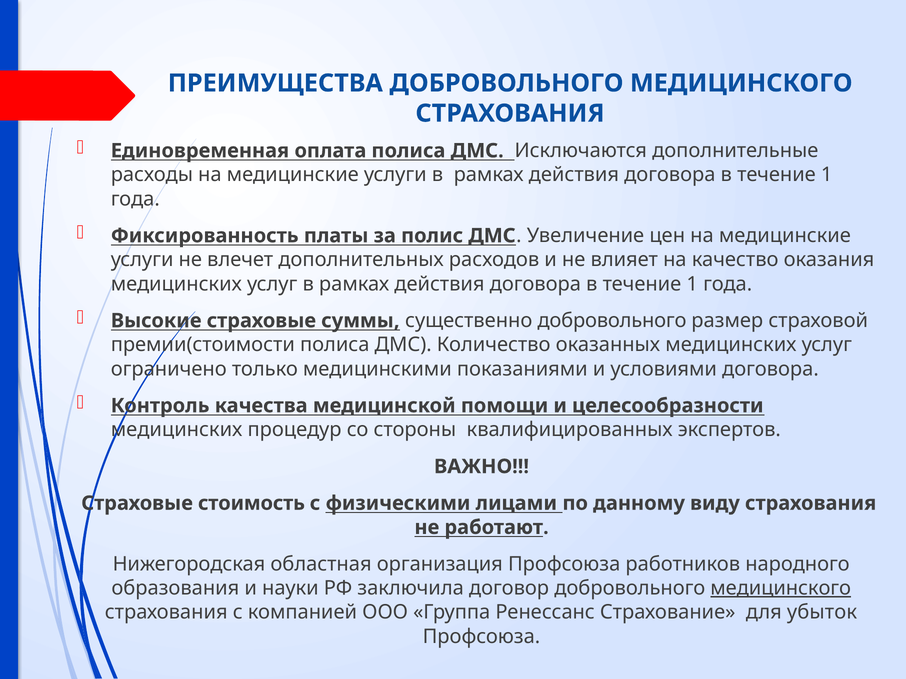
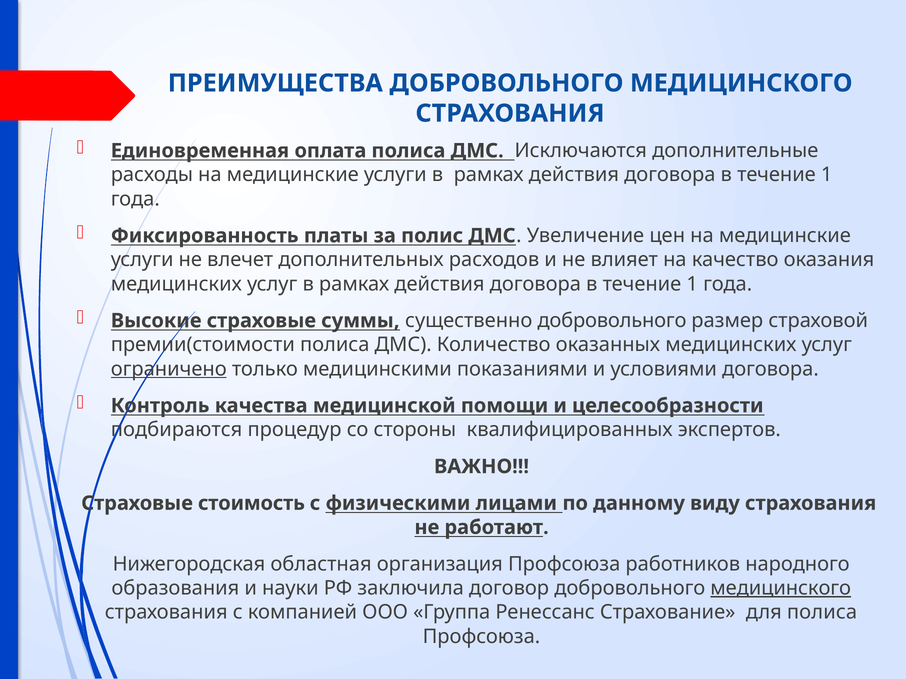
ограничено underline: none -> present
медицинских at (177, 430): медицинских -> подбираются
для убыток: убыток -> полиса
